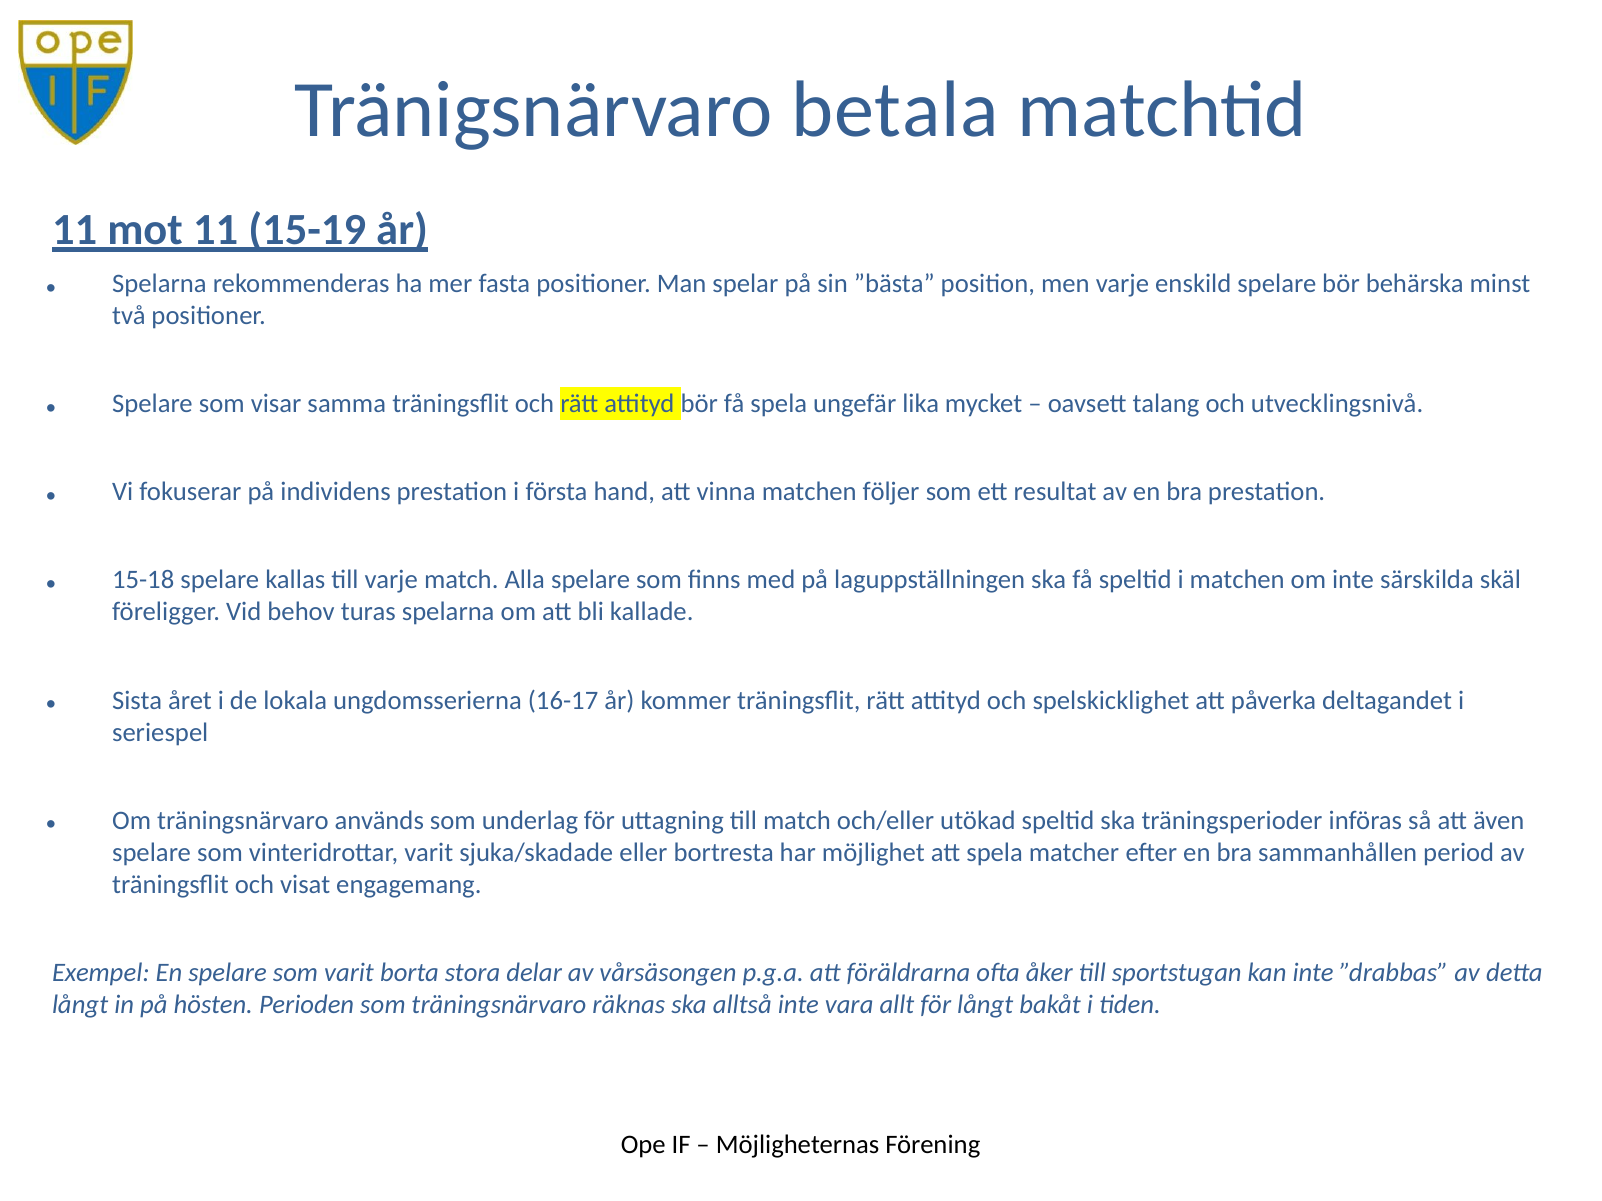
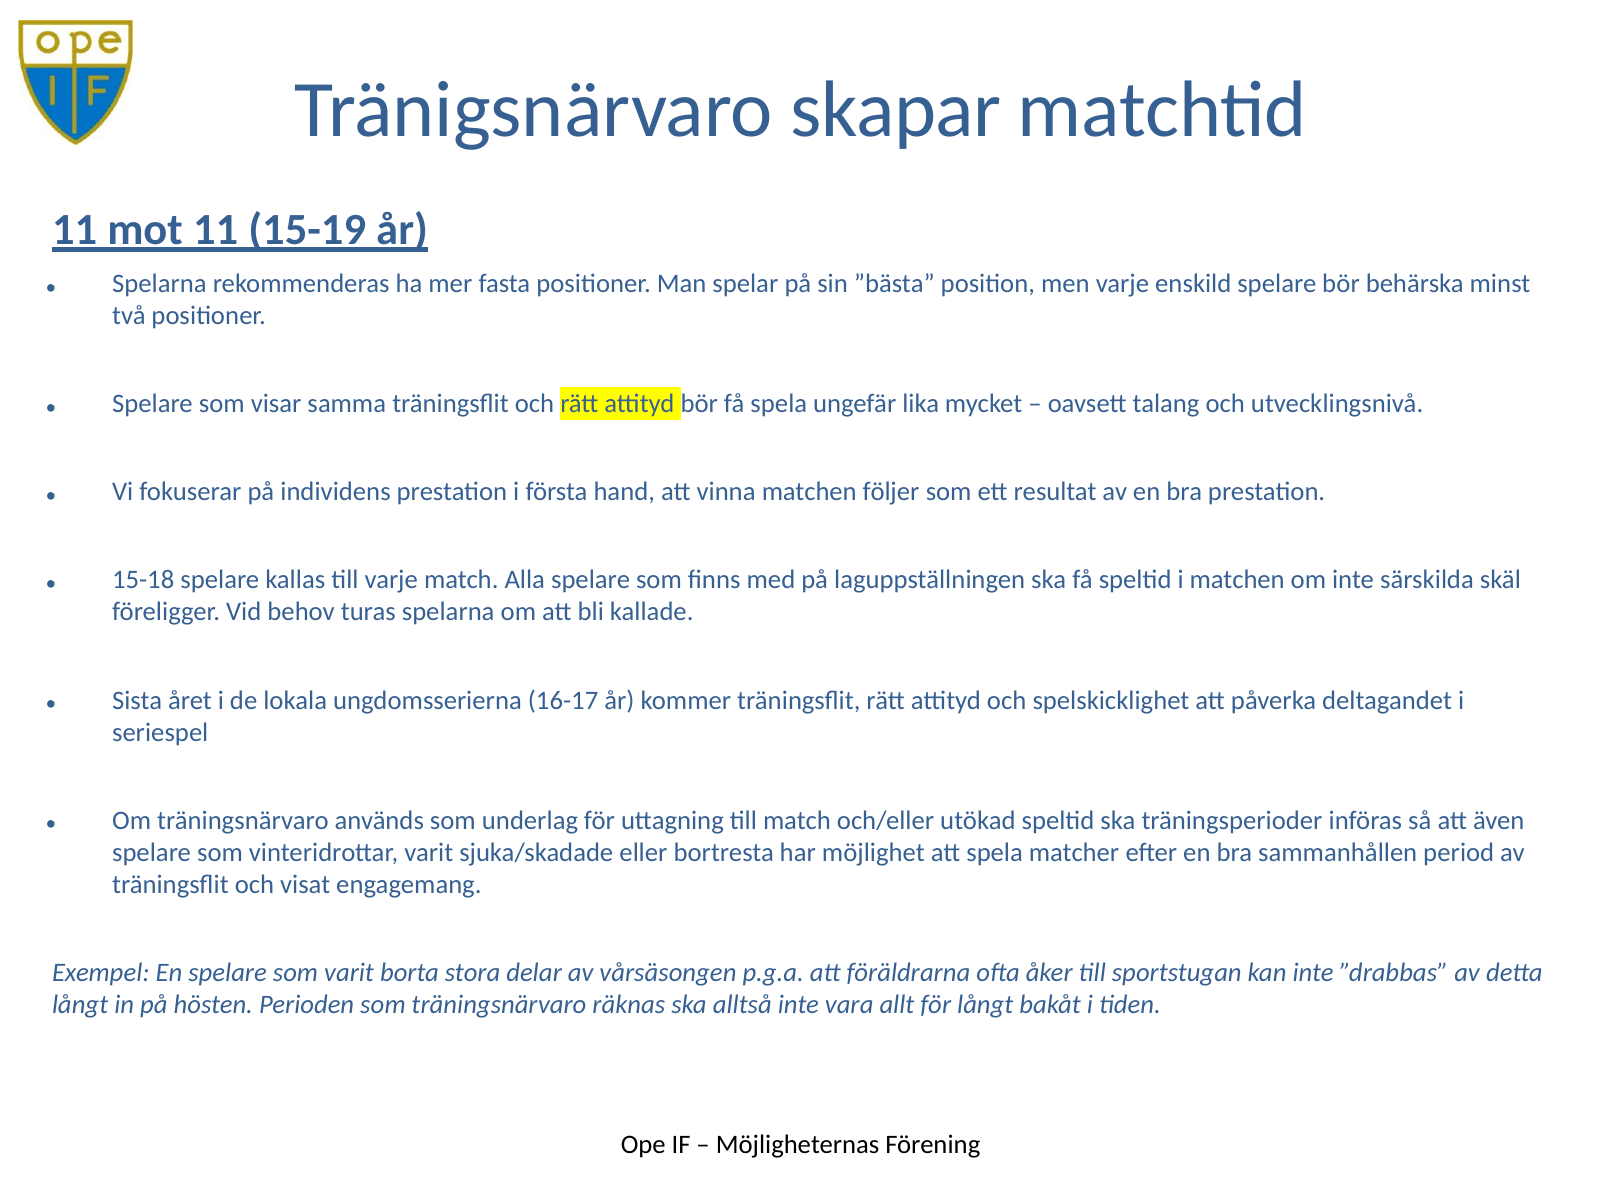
betala: betala -> skapar
